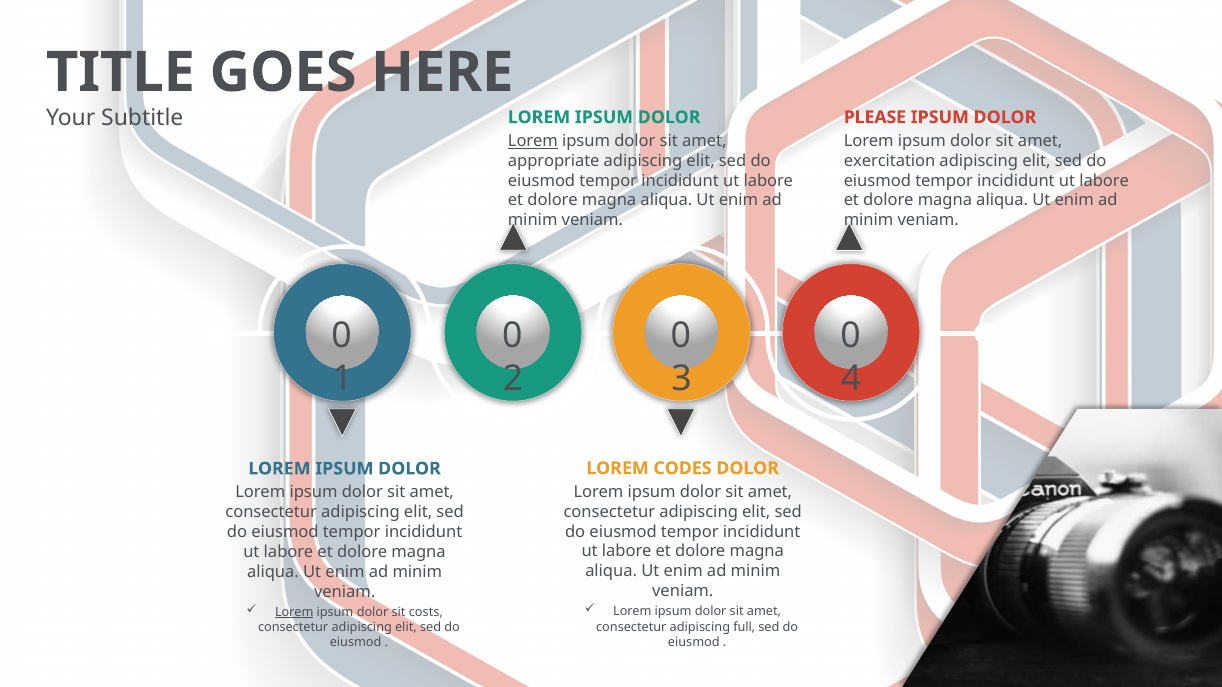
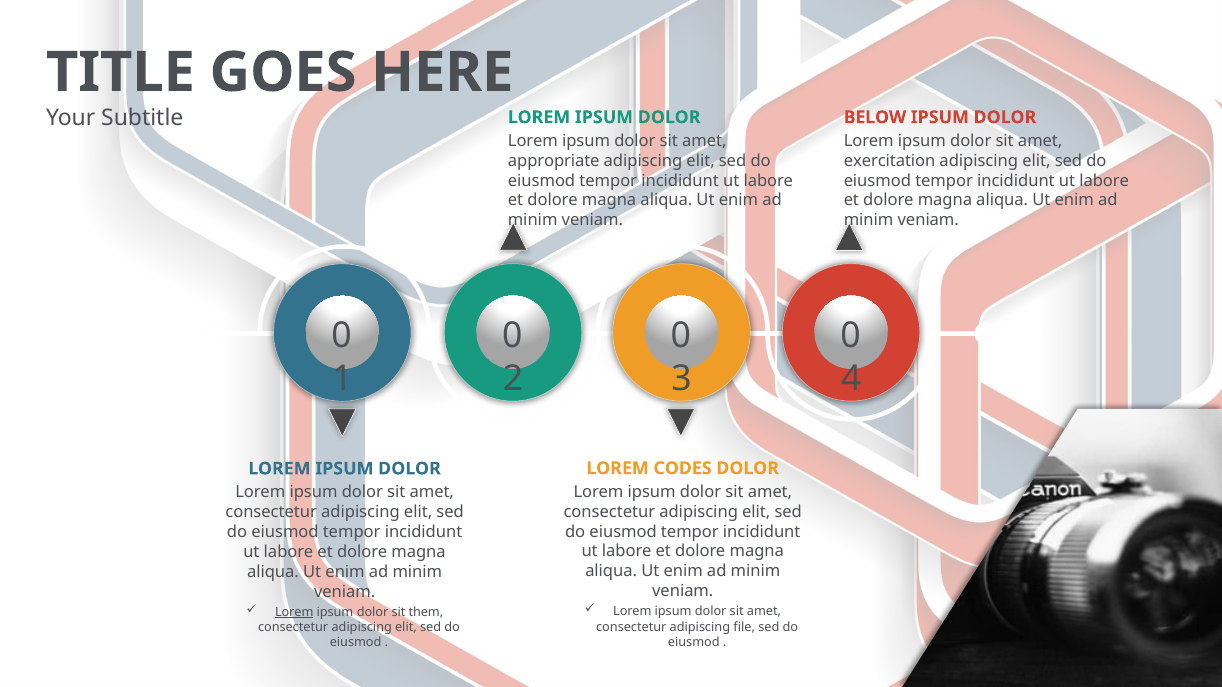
PLEASE: PLEASE -> BELOW
Lorem at (533, 141) underline: present -> none
costs: costs -> them
full: full -> file
